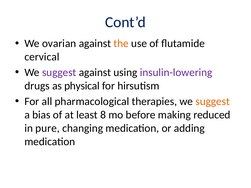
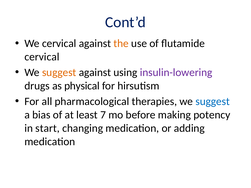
We ovarian: ovarian -> cervical
suggest at (59, 73) colour: purple -> orange
suggest at (213, 102) colour: orange -> blue
8: 8 -> 7
reduced: reduced -> potency
pure: pure -> start
